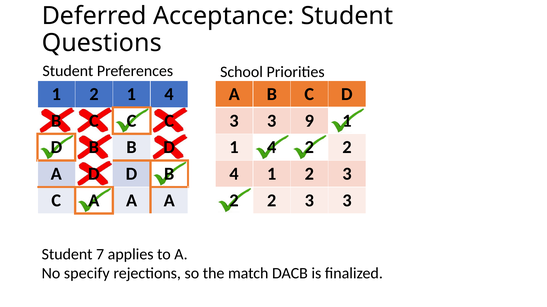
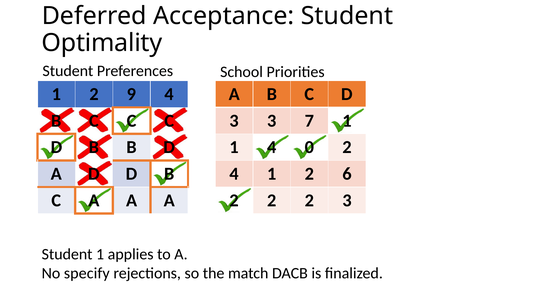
Questions: Questions -> Optimality
2 1: 1 -> 9
9: 9 -> 7
4 2: 2 -> 0
1 2 3: 3 -> 6
2 2 3: 3 -> 2
Student 7: 7 -> 1
